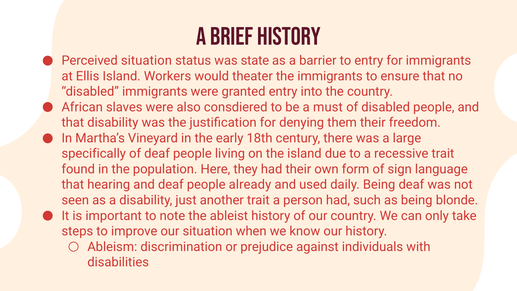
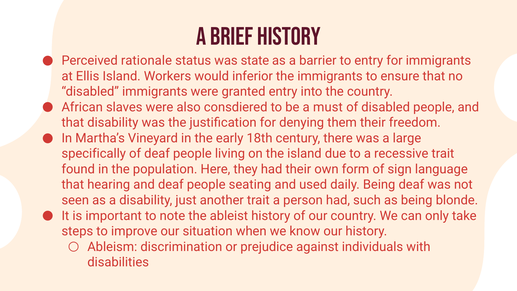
Perceived situation: situation -> rationale
theater: theater -> inferior
already: already -> seating
